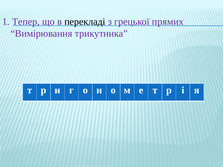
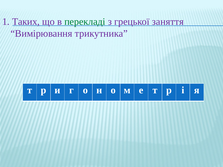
Тепер: Тепер -> Таких
перекладі colour: black -> green
прямих: прямих -> заняття
